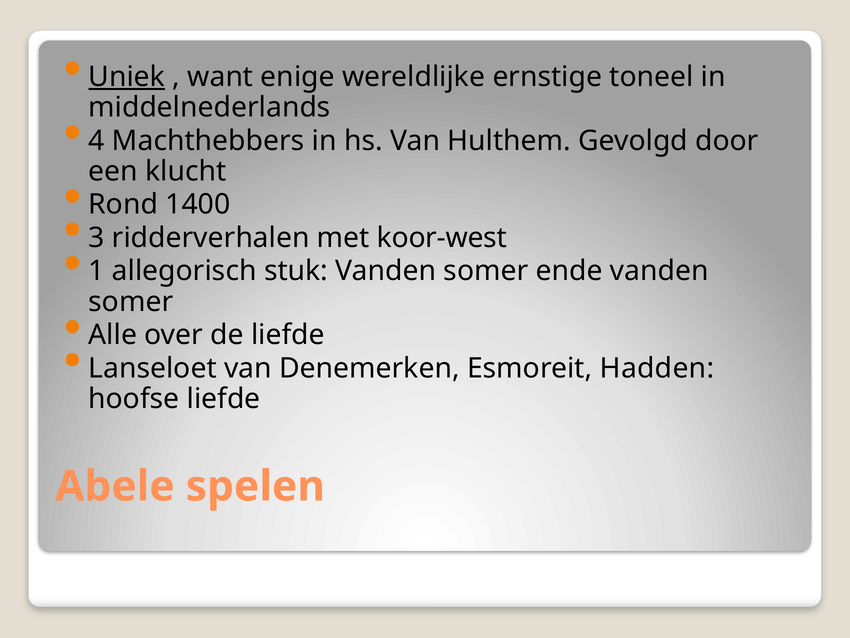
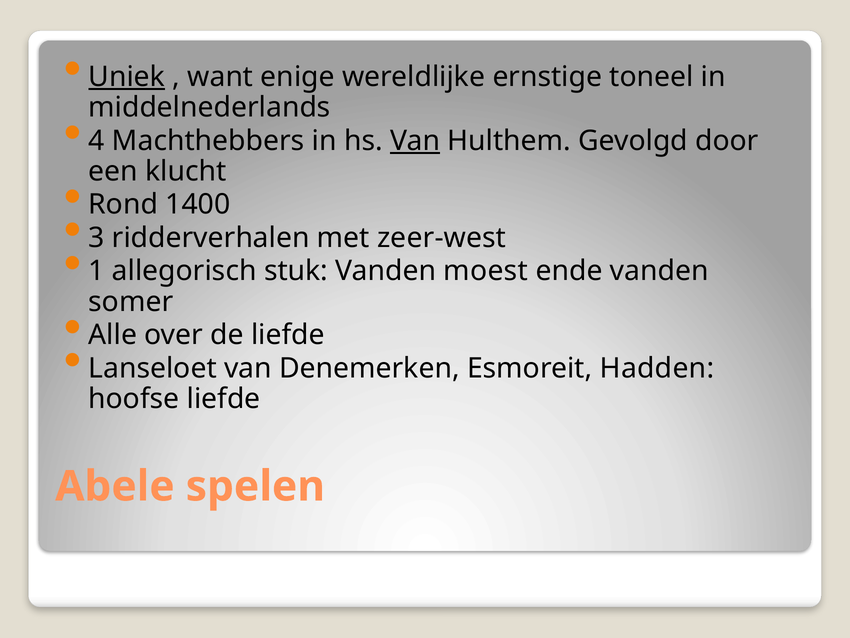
Van at (415, 141) underline: none -> present
koor-west: koor-west -> zeer-west
stuk Vanden somer: somer -> moest
